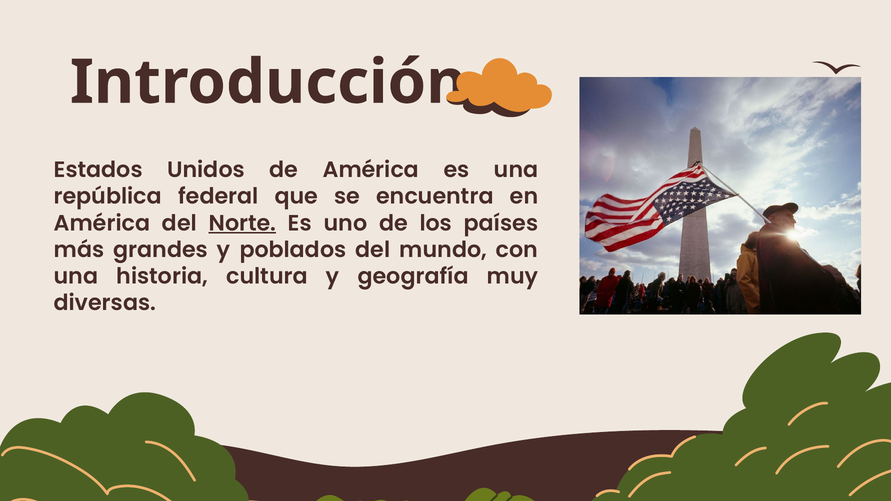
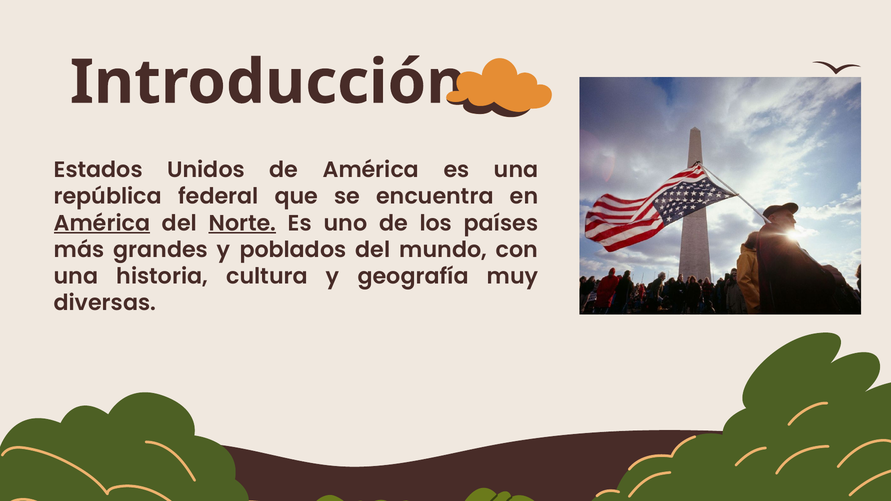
América at (102, 223) underline: none -> present
